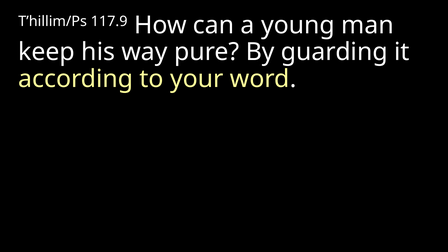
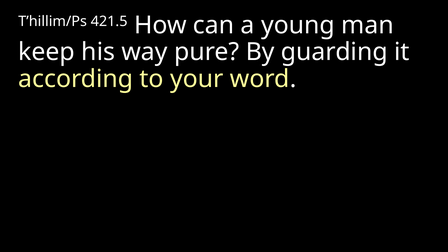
117.9: 117.9 -> 421.5
